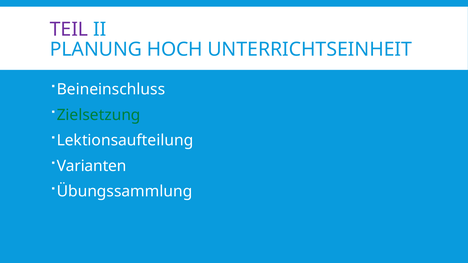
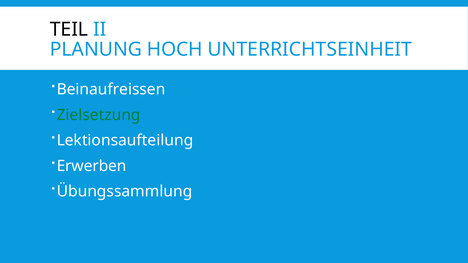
TEIL colour: purple -> black
Beineinschluss: Beineinschluss -> Beinaufreissen
Varianten: Varianten -> Erwerben
